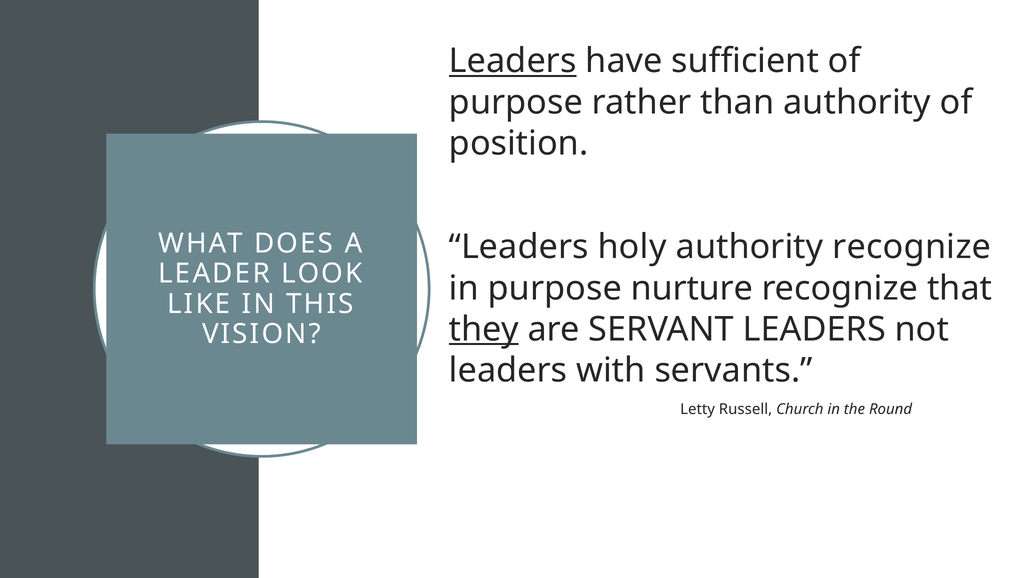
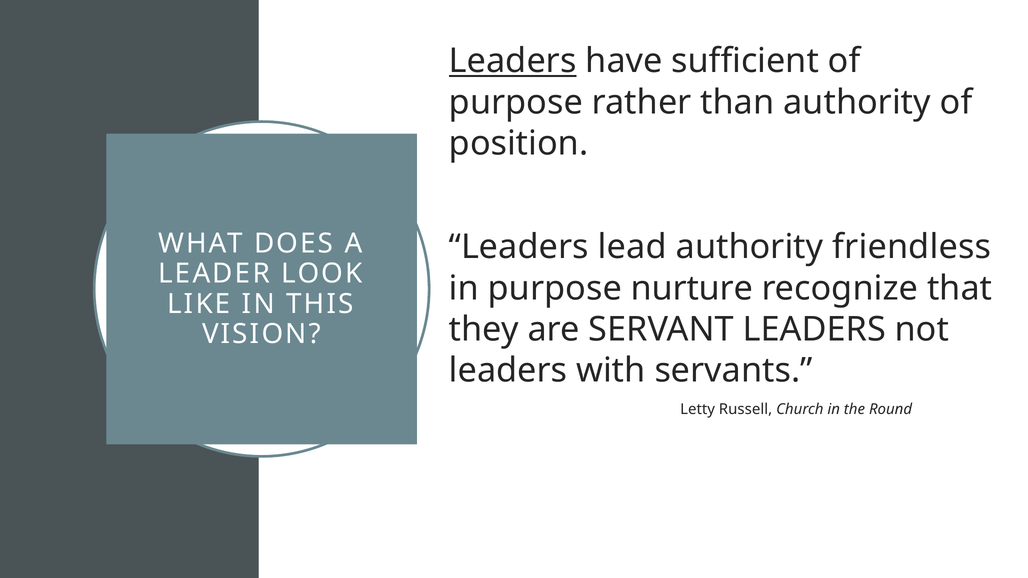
holy: holy -> lead
authority recognize: recognize -> friendless
they underline: present -> none
